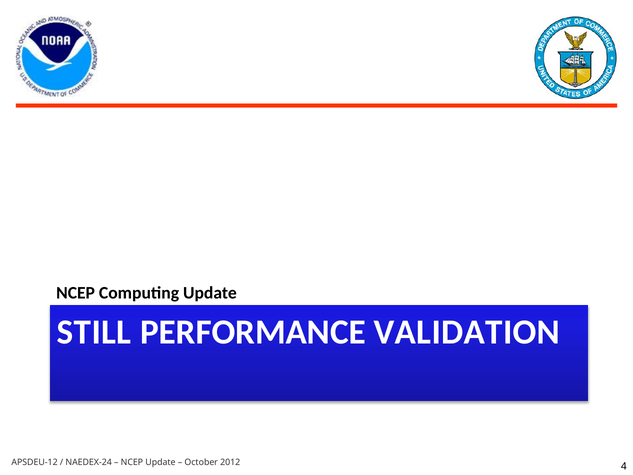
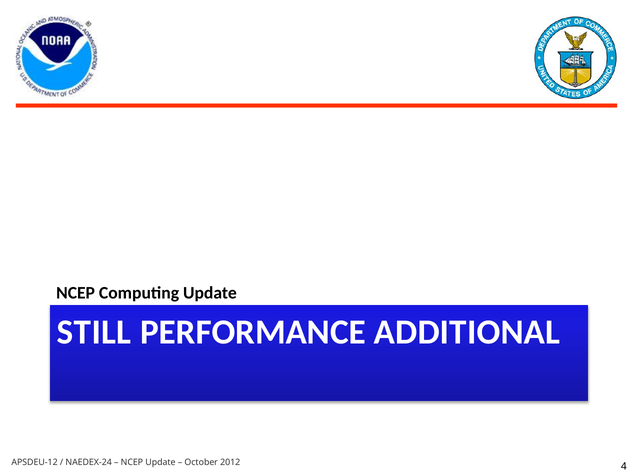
VALIDATION: VALIDATION -> ADDITIONAL
